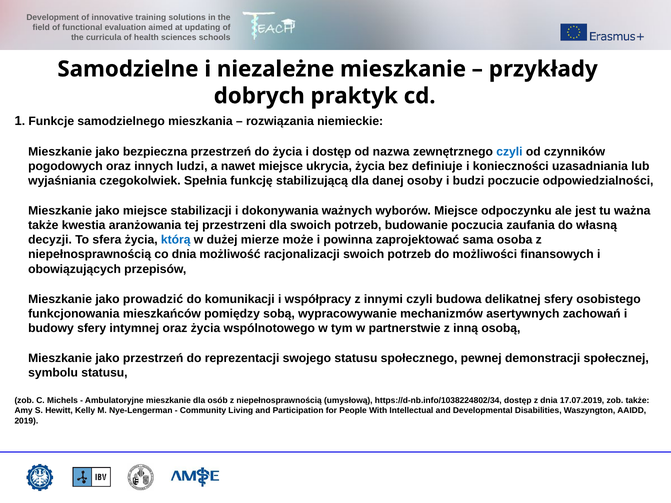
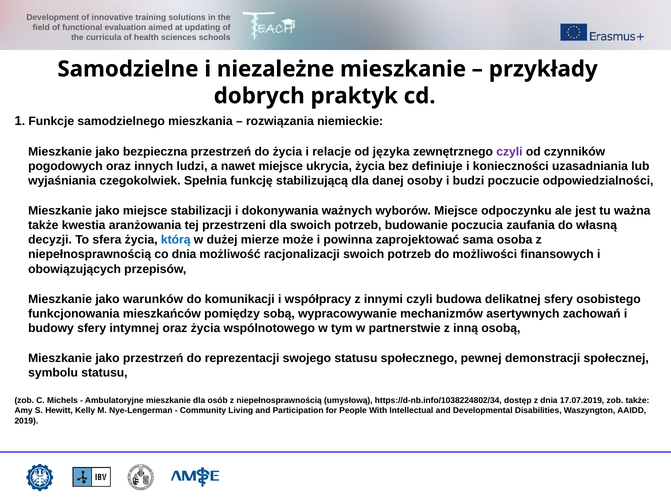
i dostęp: dostęp -> relacje
nazwa: nazwa -> języka
czyli at (509, 152) colour: blue -> purple
prowadzić: prowadzić -> warunków
